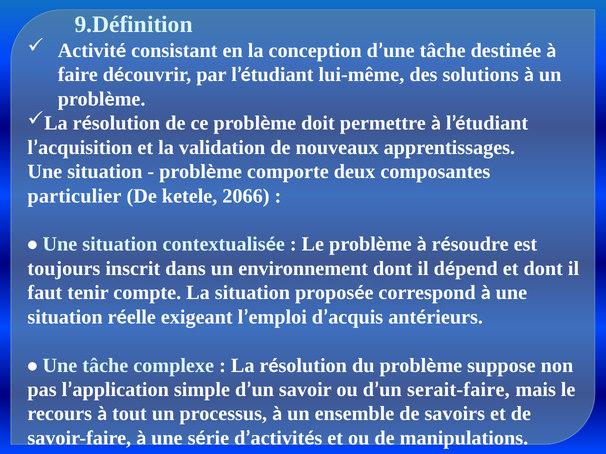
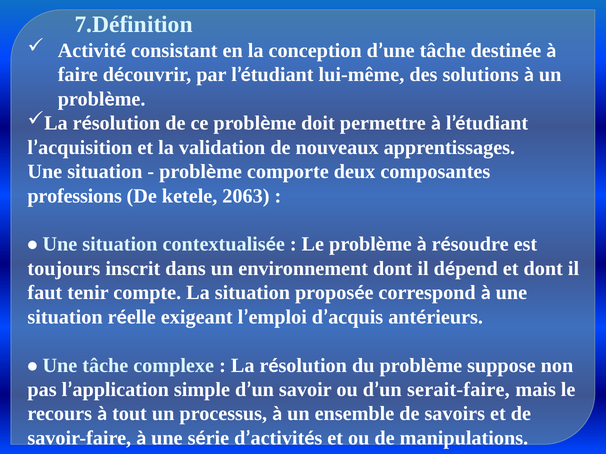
9.Définition: 9.Définition -> 7.Définition
particulier: particulier -> professions
2066: 2066 -> 2063
